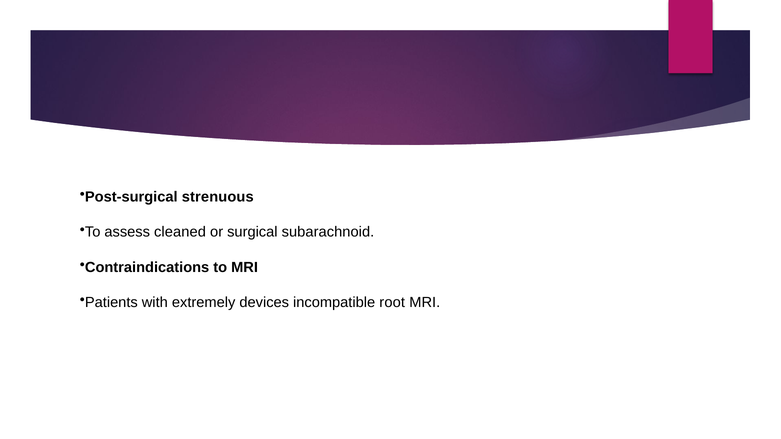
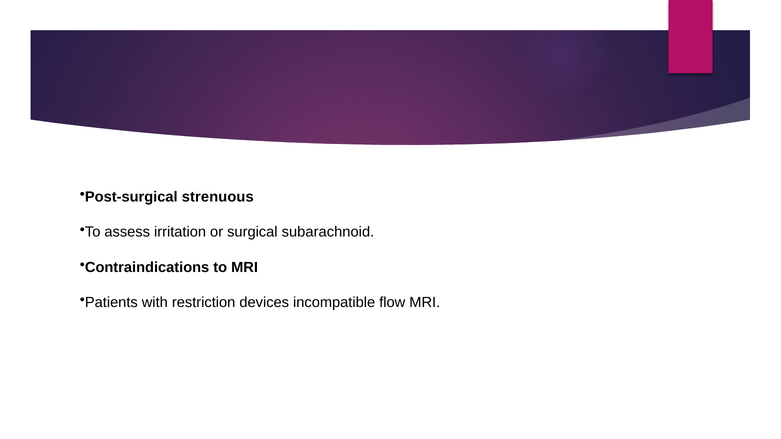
cleaned: cleaned -> irritation
extremely: extremely -> restriction
root: root -> flow
